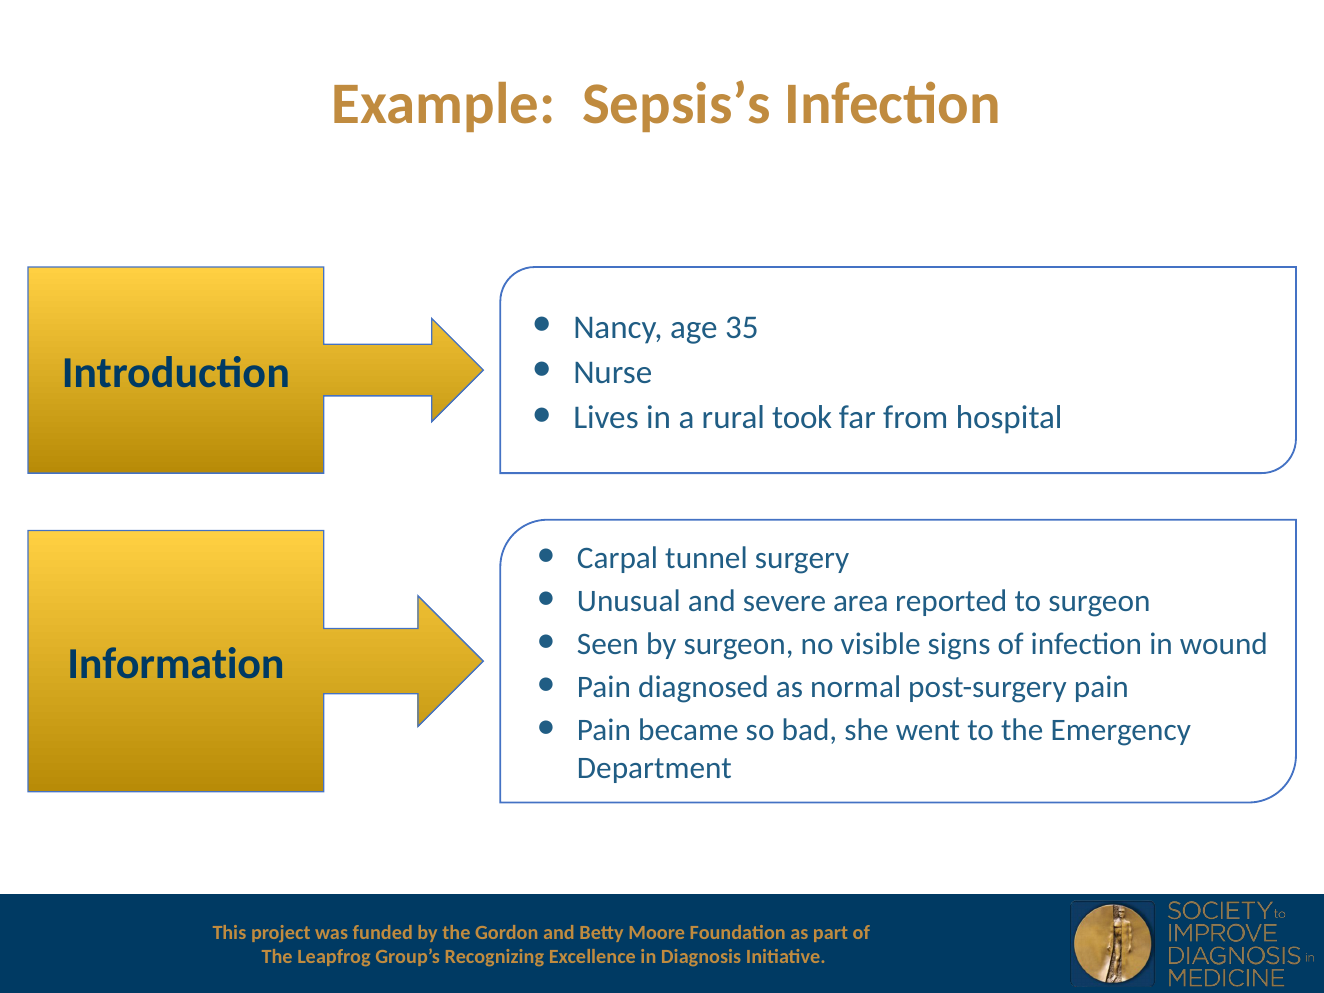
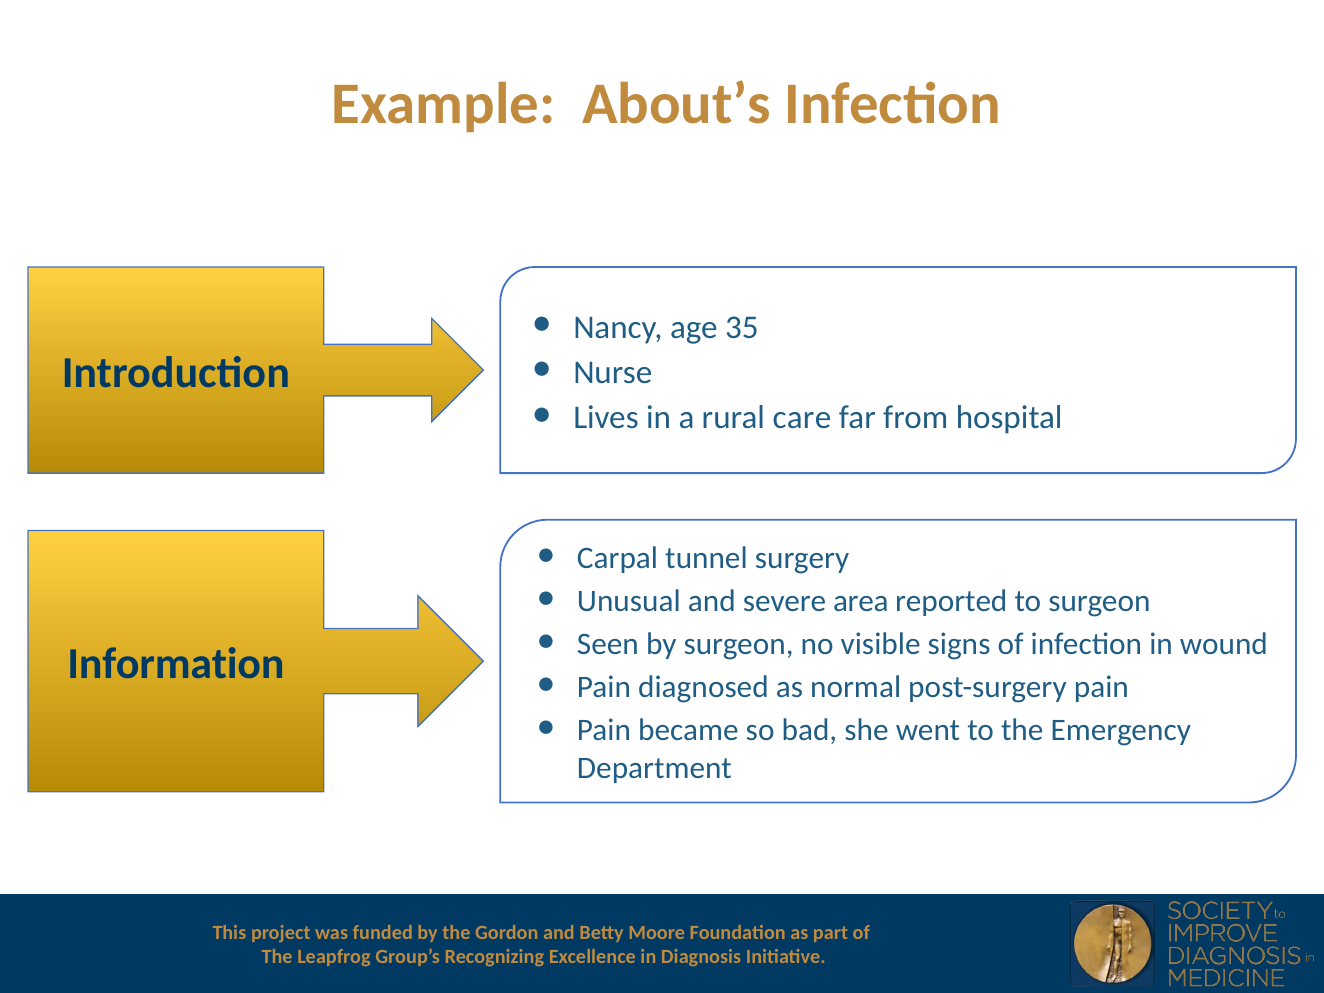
Sepsis’s: Sepsis’s -> About’s
took: took -> care
